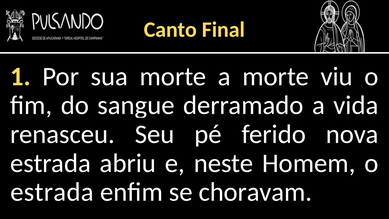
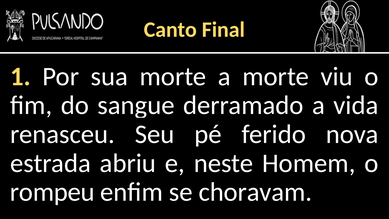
estrada at (52, 192): estrada -> rompeu
